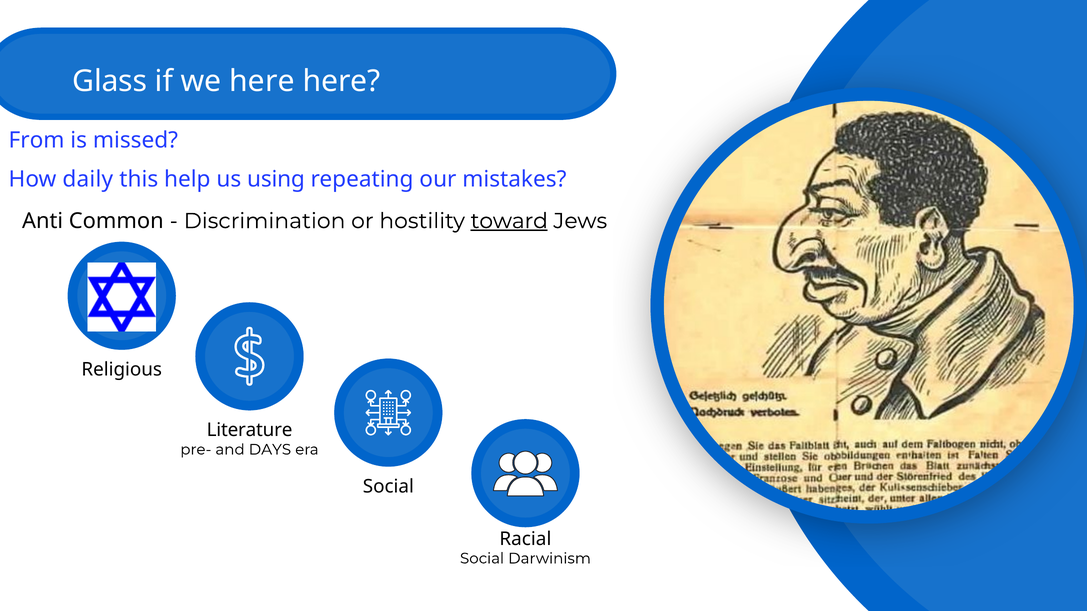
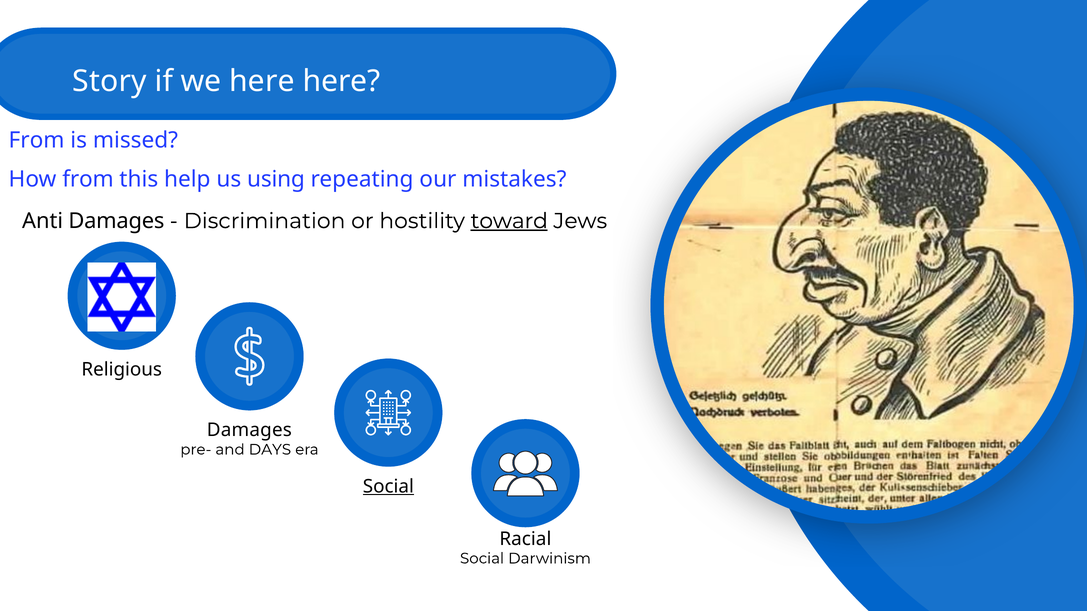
Glass: Glass -> Story
How daily: daily -> from
Anti Common: Common -> Damages
Literature at (250, 430): Literature -> Damages
Social at (388, 487) underline: none -> present
